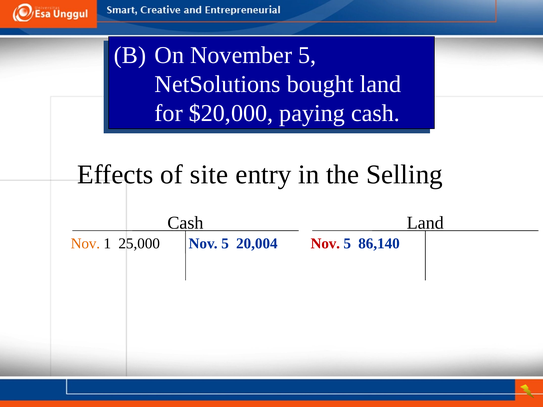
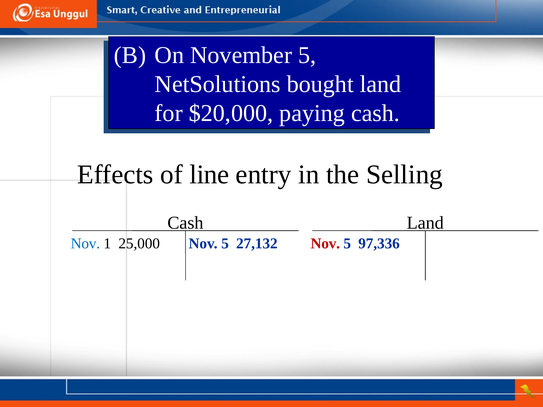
site: site -> line
Nov at (85, 244) colour: orange -> blue
20,004: 20,004 -> 27,132
86,140: 86,140 -> 97,336
